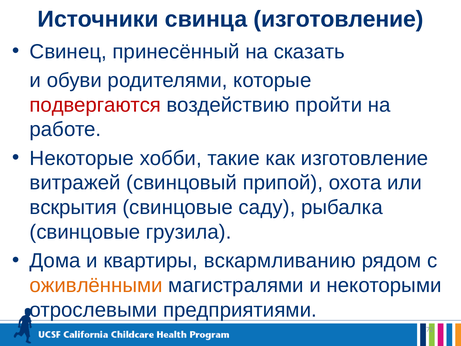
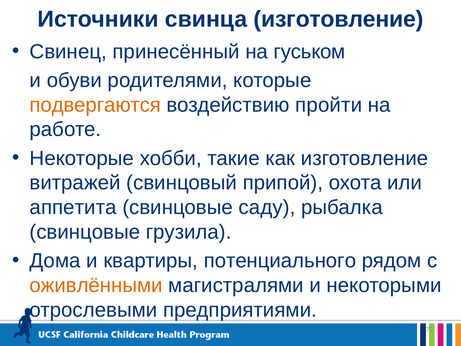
сказать: сказать -> гуськом
подвергаются colour: red -> orange
вскрытия: вскрытия -> аппетита
вскармливанию: вскармливанию -> потенциального
